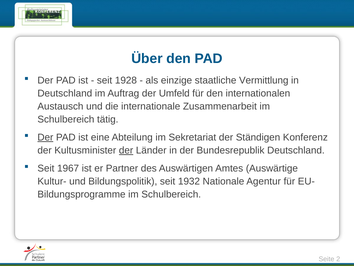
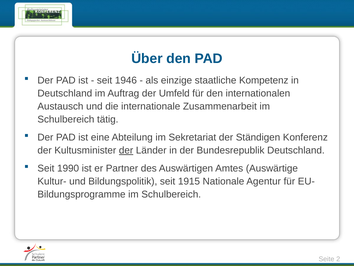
1928: 1928 -> 1946
Vermittlung: Vermittlung -> Kompetenz
Der at (45, 137) underline: present -> none
1967: 1967 -> 1990
1932: 1932 -> 1915
